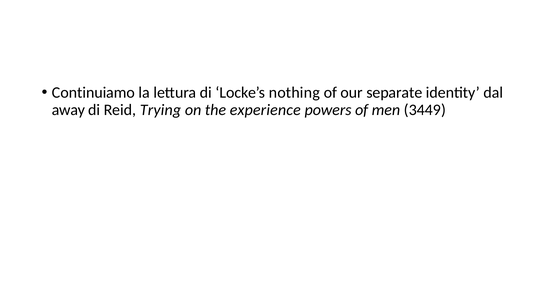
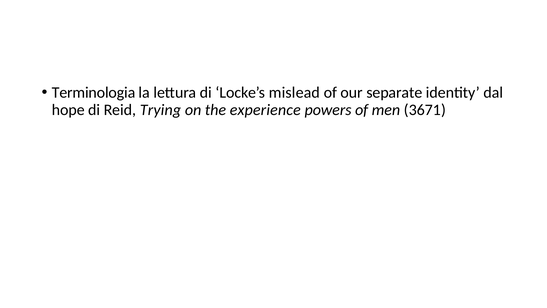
Continuiamo: Continuiamo -> Terminologia
nothing: nothing -> mislead
away: away -> hope
3449: 3449 -> 3671
